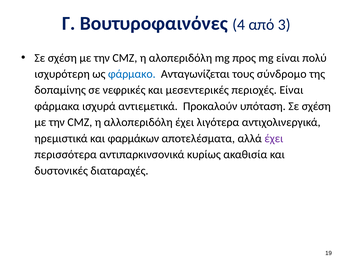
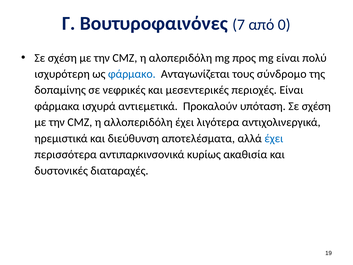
4: 4 -> 7
3: 3 -> 0
φαρμάκων: φαρμάκων -> διεύθυνση
έχει at (274, 138) colour: purple -> blue
